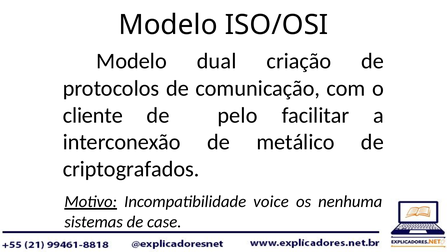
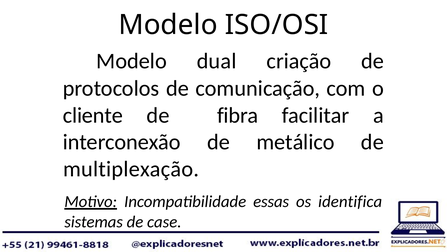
pelo: pelo -> fibra
criptografados: criptografados -> multiplexação
voice: voice -> essas
nenhuma: nenhuma -> identifica
